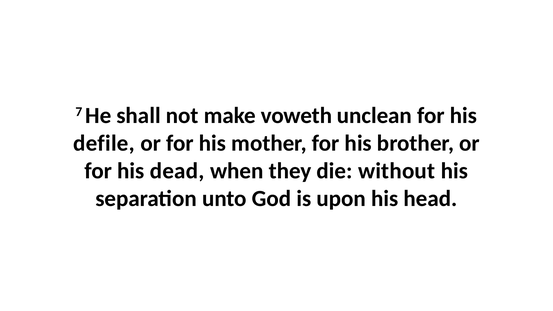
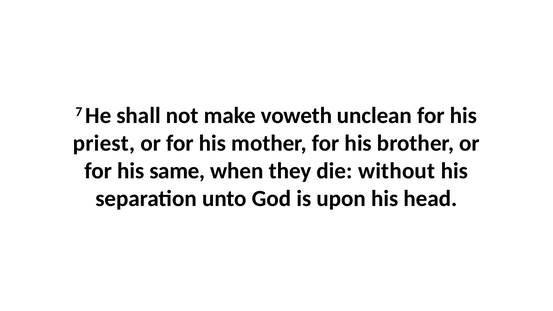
defile: defile -> priest
dead: dead -> same
